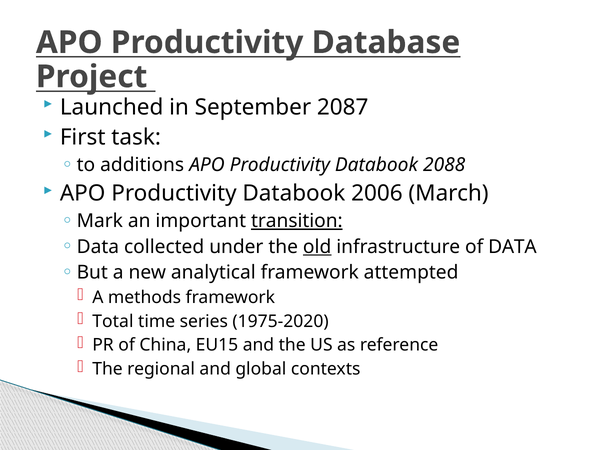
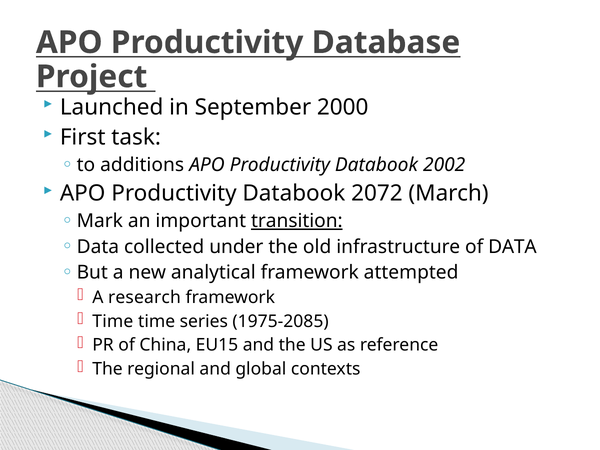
2087: 2087 -> 2000
2088: 2088 -> 2002
2006: 2006 -> 2072
old underline: present -> none
methods: methods -> research
Total at (113, 321): Total -> Time
1975-2020: 1975-2020 -> 1975-2085
